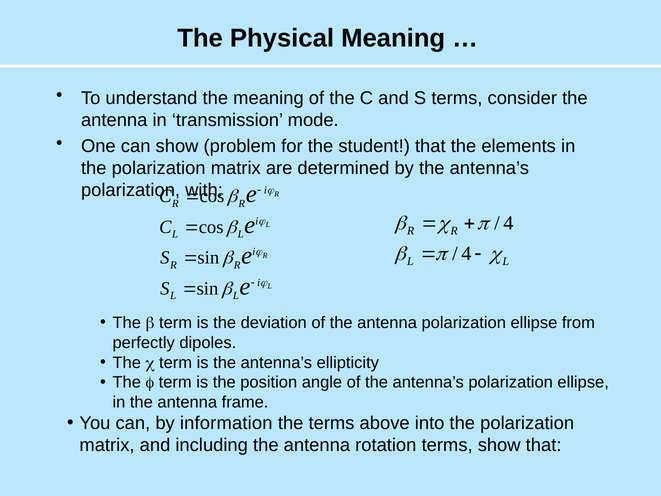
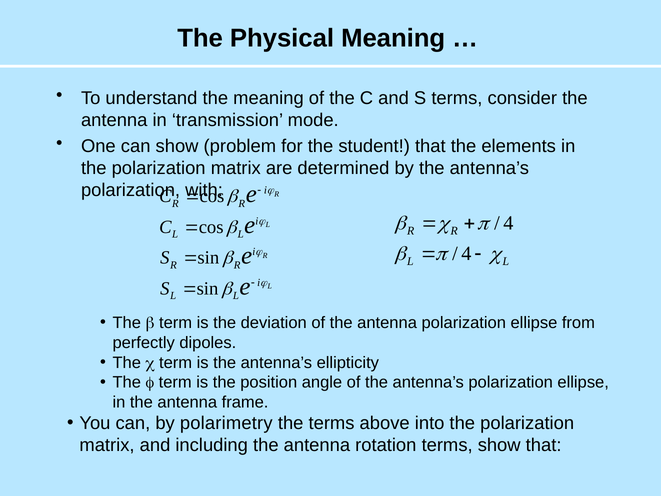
information: information -> polarimetry
